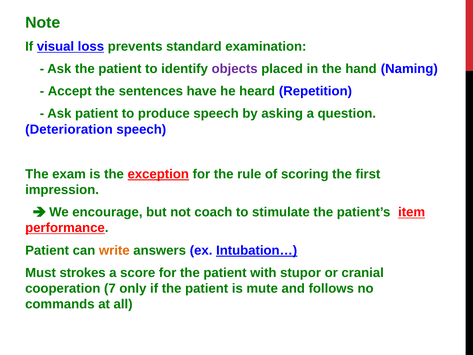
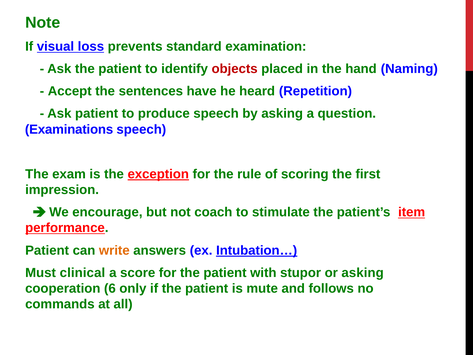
objects colour: purple -> red
Deterioration: Deterioration -> Examinations
strokes: strokes -> clinical
or cranial: cranial -> asking
7: 7 -> 6
